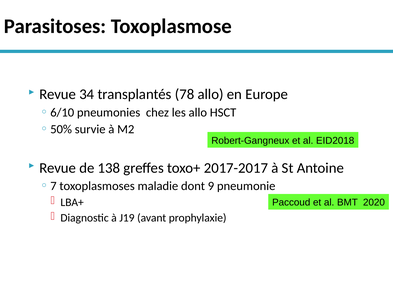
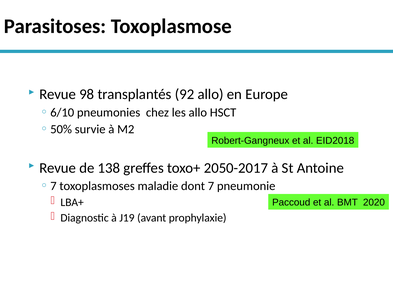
34: 34 -> 98
78: 78 -> 92
2017-2017: 2017-2017 -> 2050-2017
9: 9 -> 7
